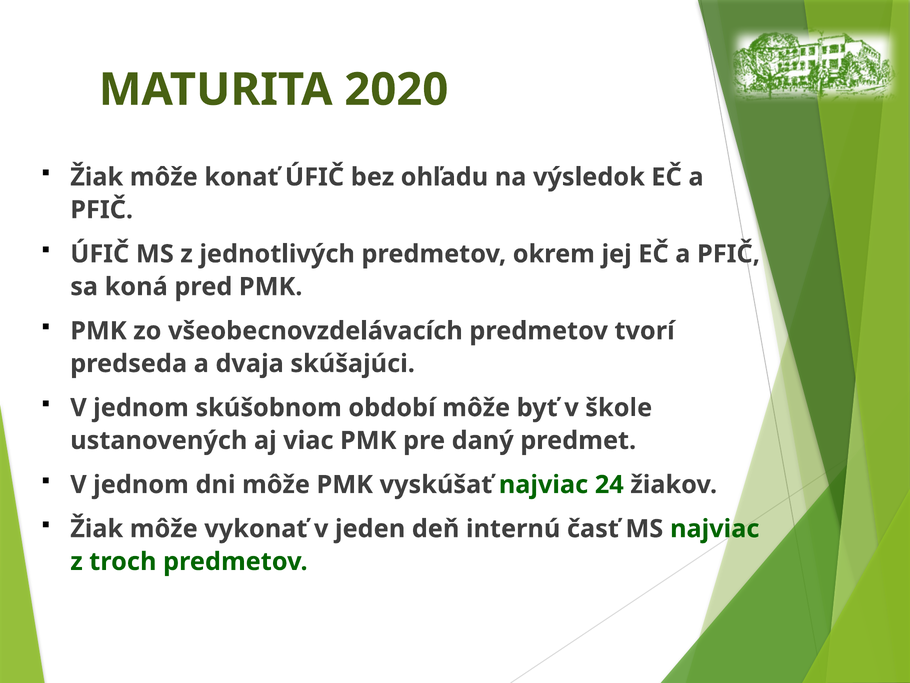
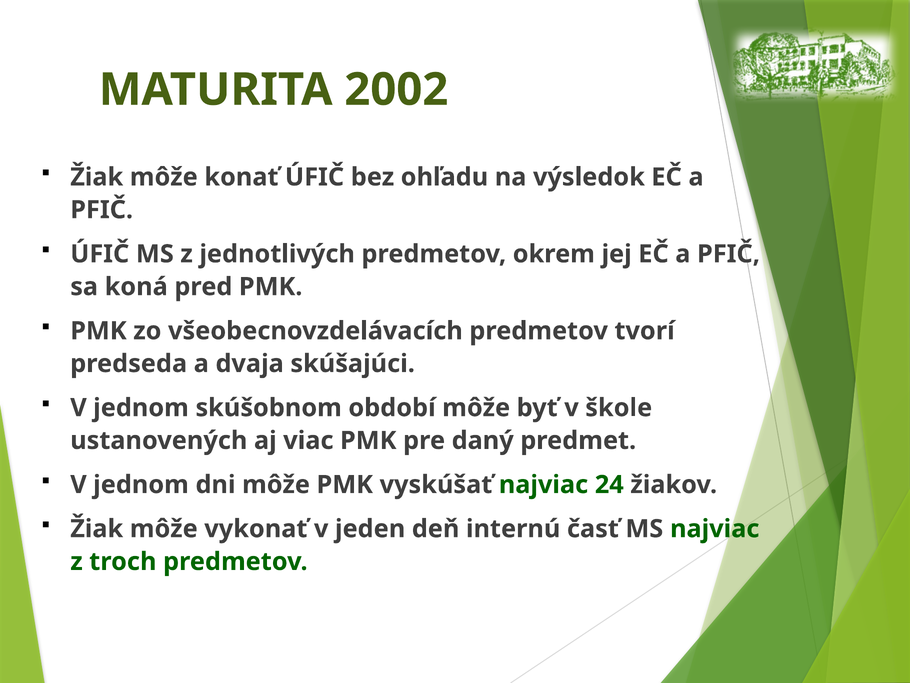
2020: 2020 -> 2002
